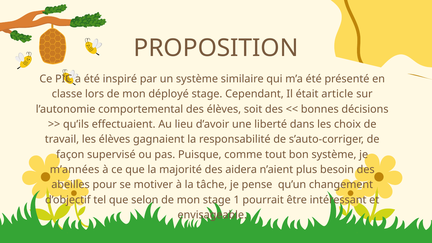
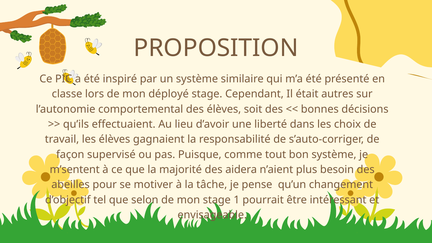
article: article -> autres
m’années: m’années -> m’sentent
